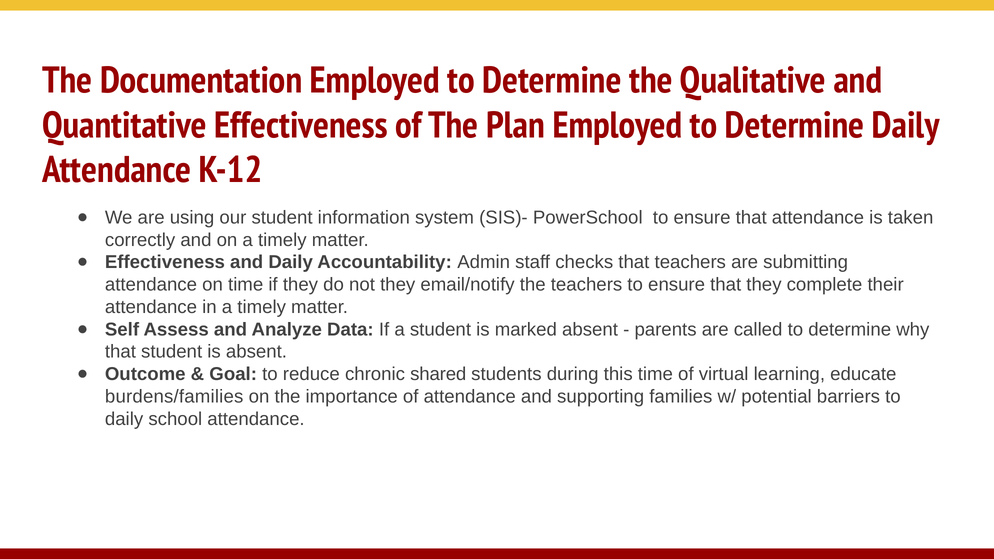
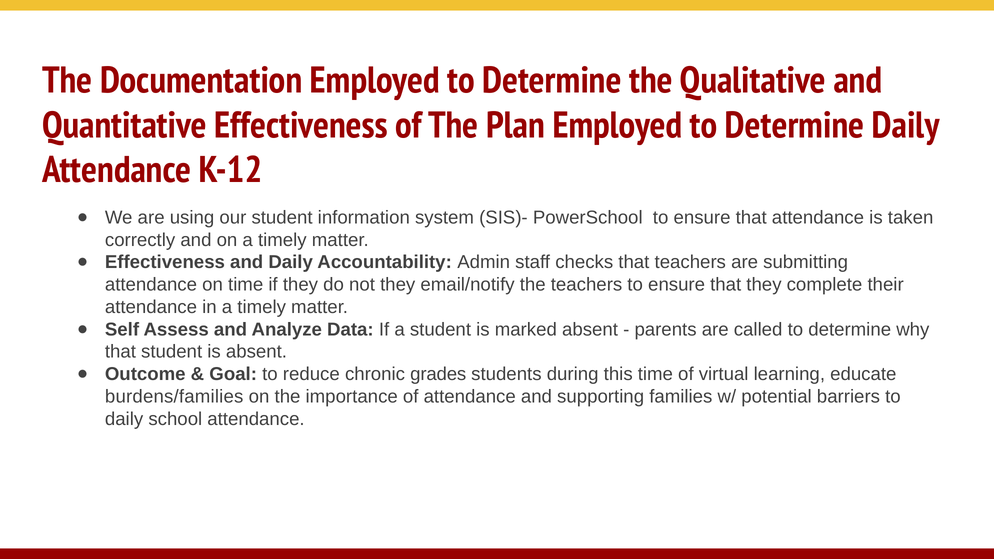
shared: shared -> grades
